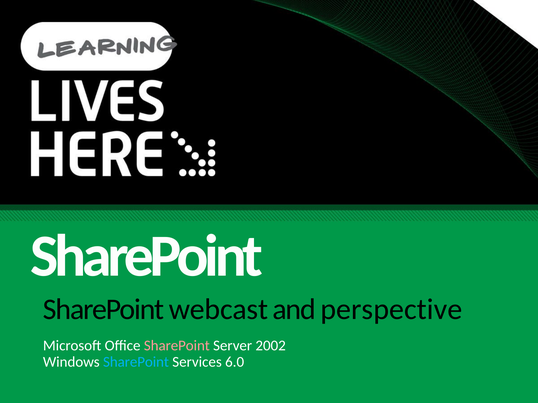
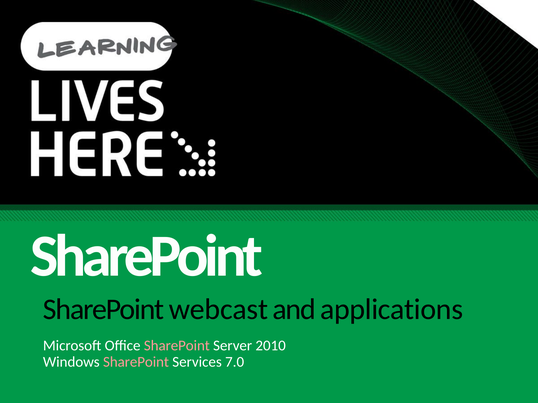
perspective: perspective -> applications
2002: 2002 -> 2010
SharePoint at (136, 362) colour: light blue -> pink
6.0: 6.0 -> 7.0
